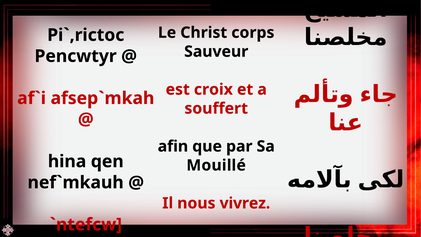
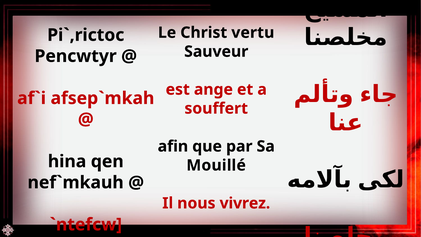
corps: corps -> vertu
croix: croix -> ange
